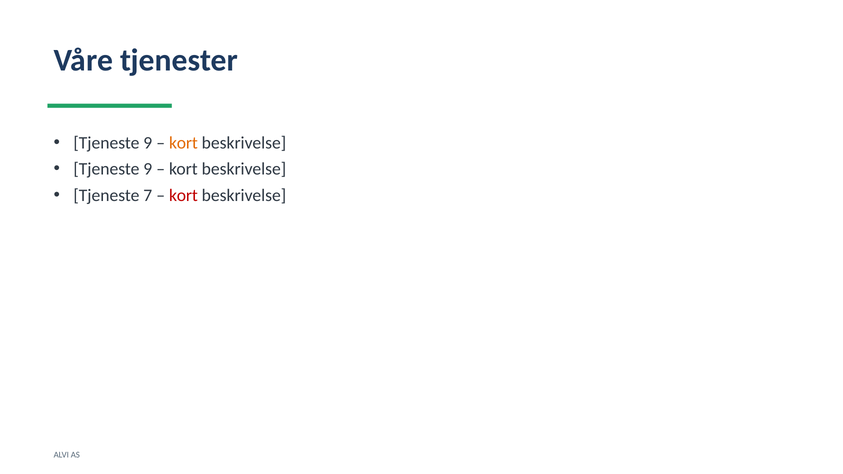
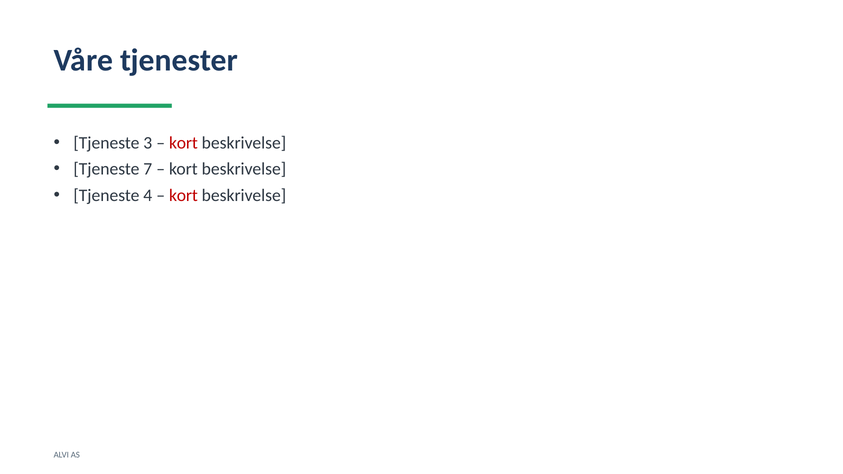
9 at (148, 143): 9 -> 3
kort at (183, 143) colour: orange -> red
9 at (148, 169): 9 -> 7
7: 7 -> 4
